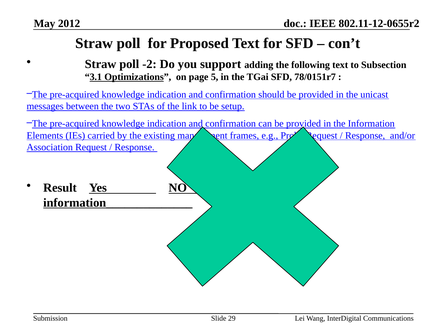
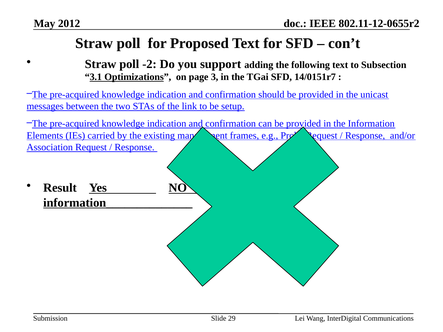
5: 5 -> 3
78/0151r7: 78/0151r7 -> 14/0151r7
